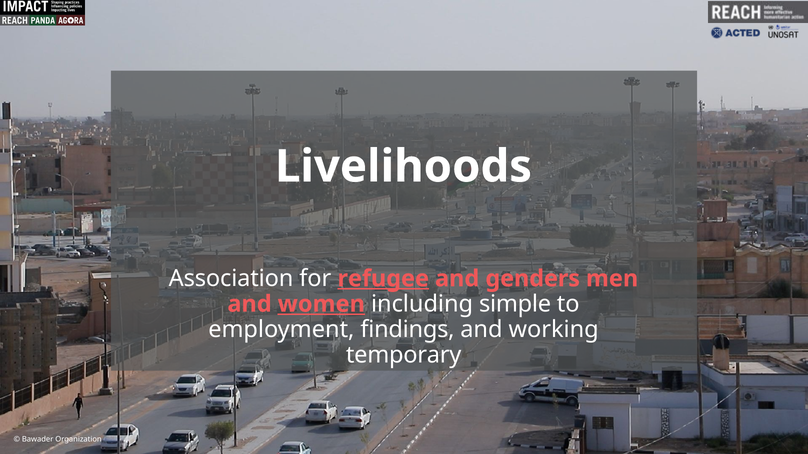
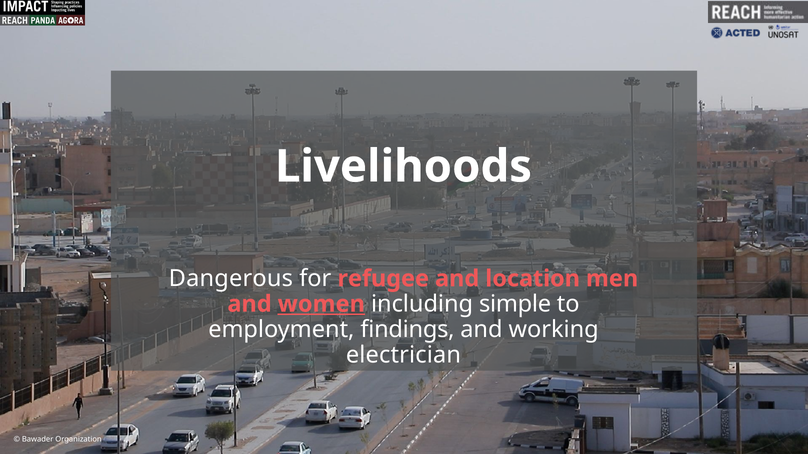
Association: Association -> Dangerous
refugee underline: present -> none
genders: genders -> location
temporary: temporary -> electrician
